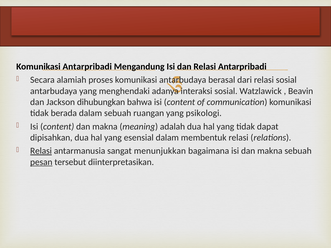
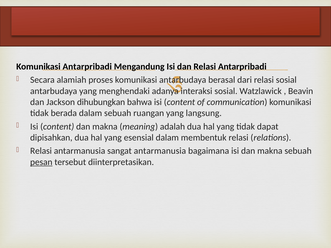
psikologi: psikologi -> langsung
Relasi at (41, 151) underline: present -> none
sangat menunjukkan: menunjukkan -> antarmanusia
